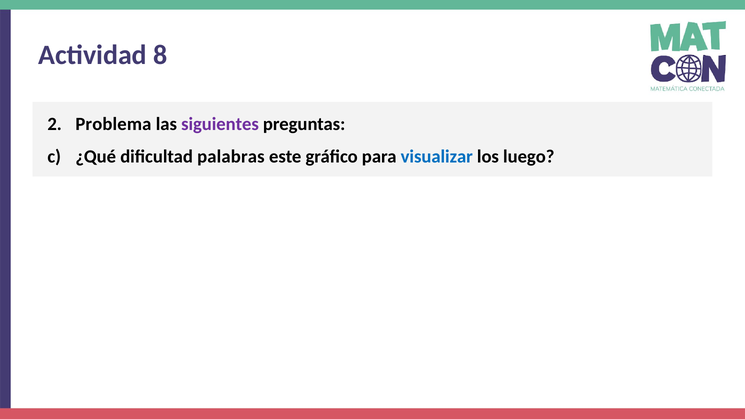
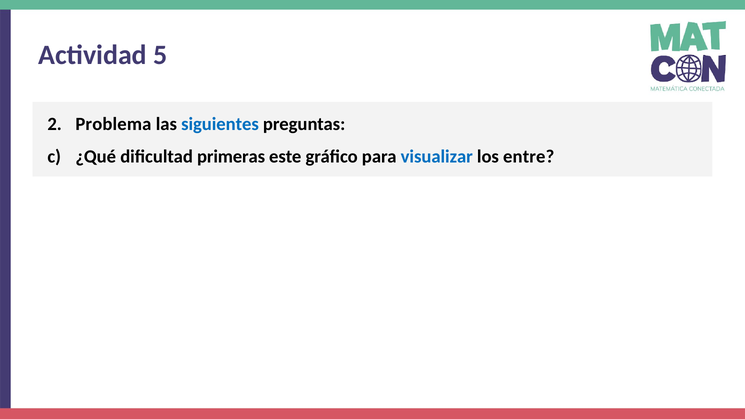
8: 8 -> 5
siguientes colour: purple -> blue
palabras: palabras -> primeras
luego: luego -> entre
